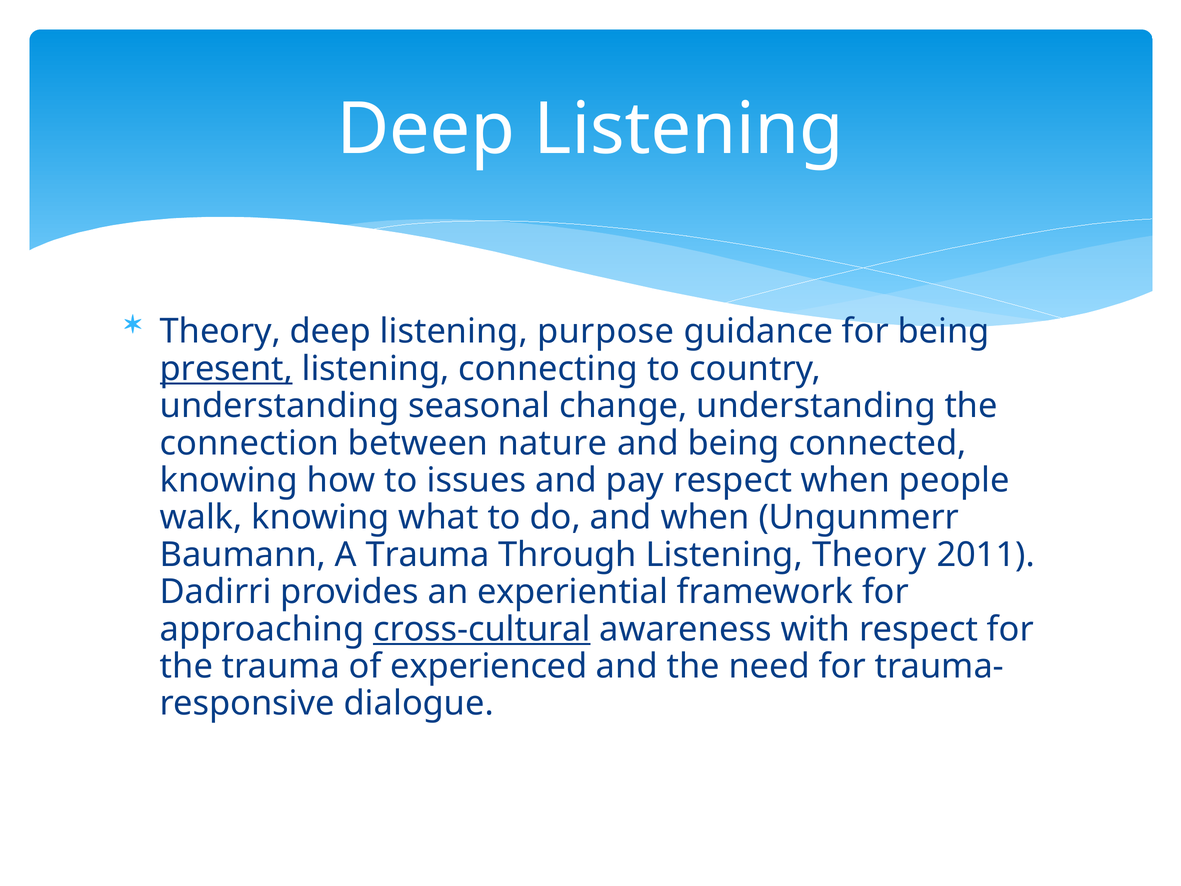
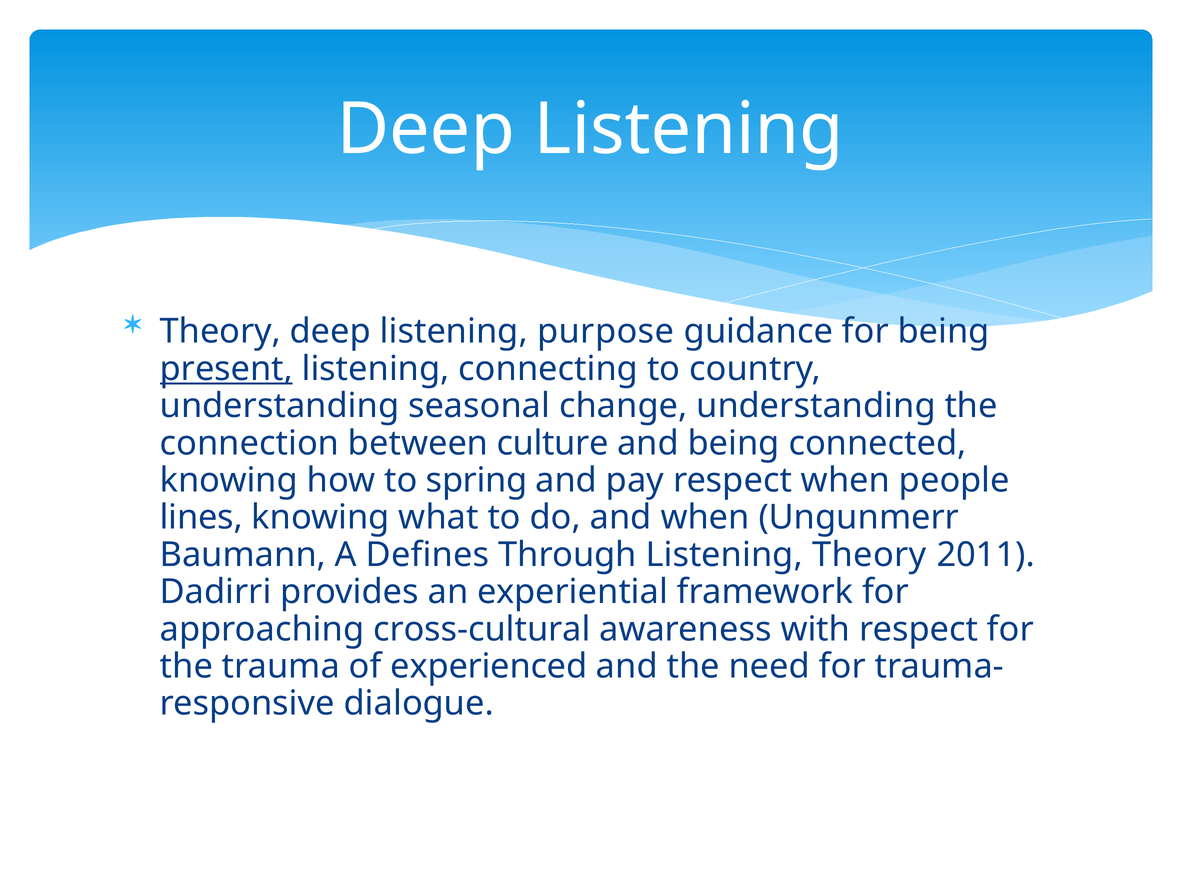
nature: nature -> culture
issues: issues -> spring
walk: walk -> lines
A Trauma: Trauma -> Defines
cross-cultural underline: present -> none
